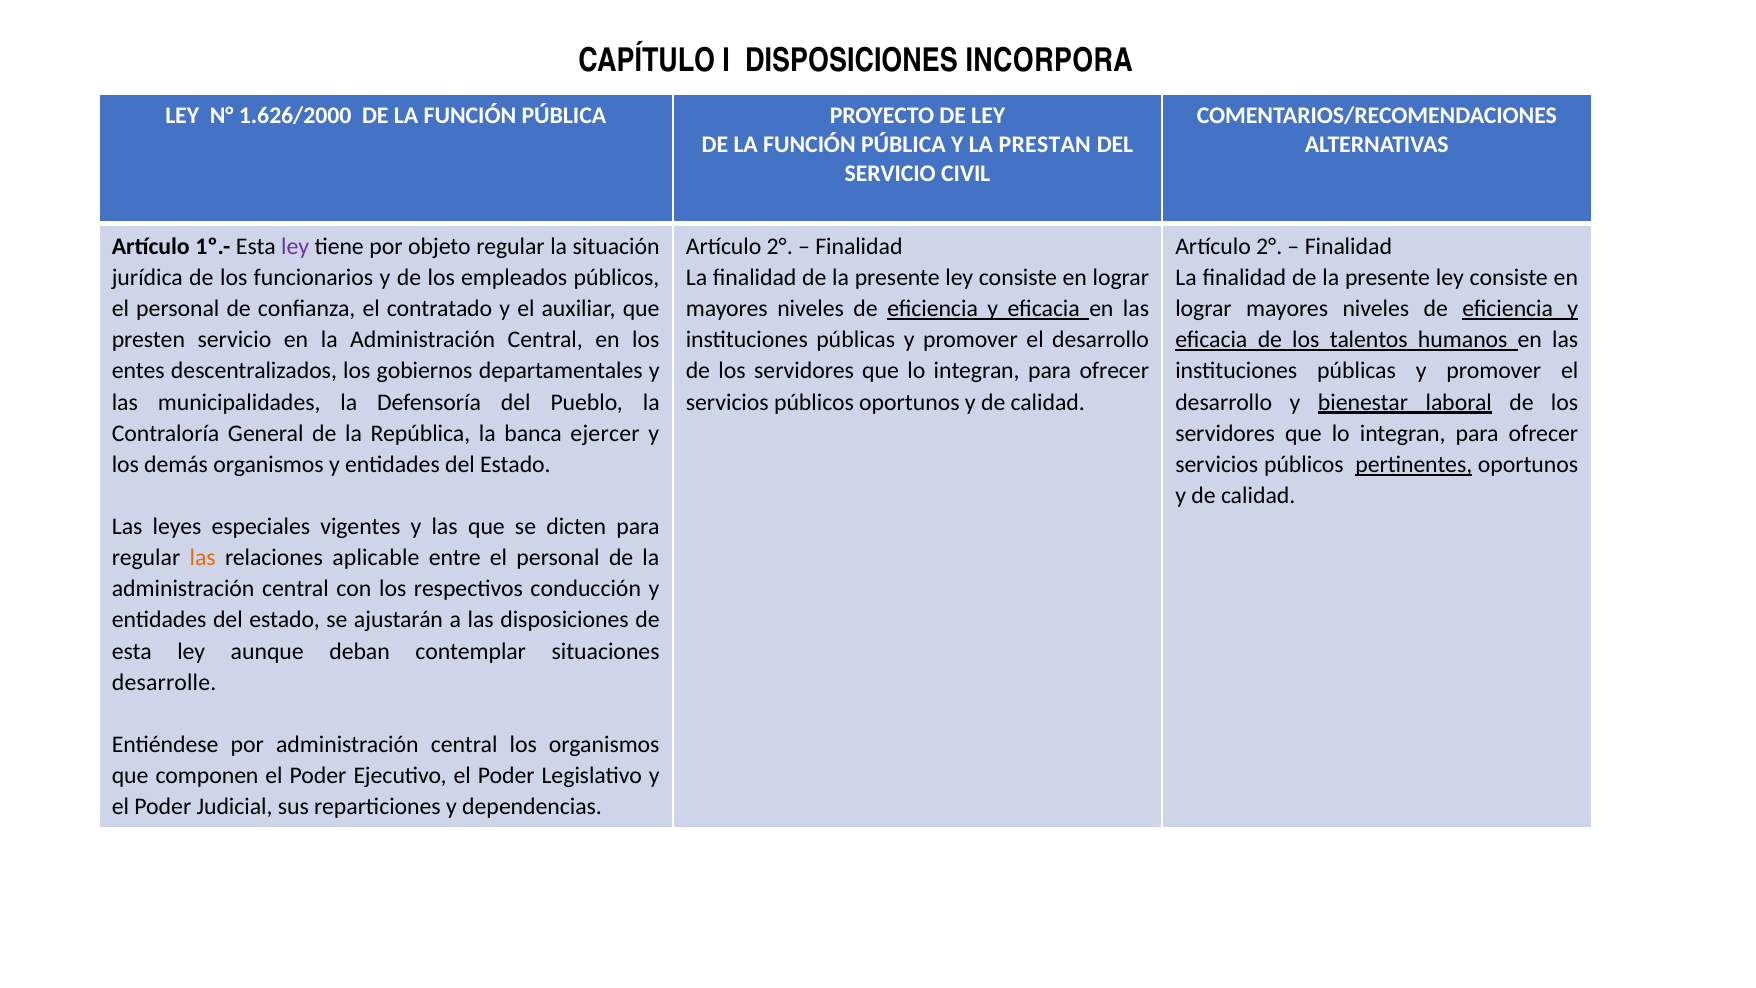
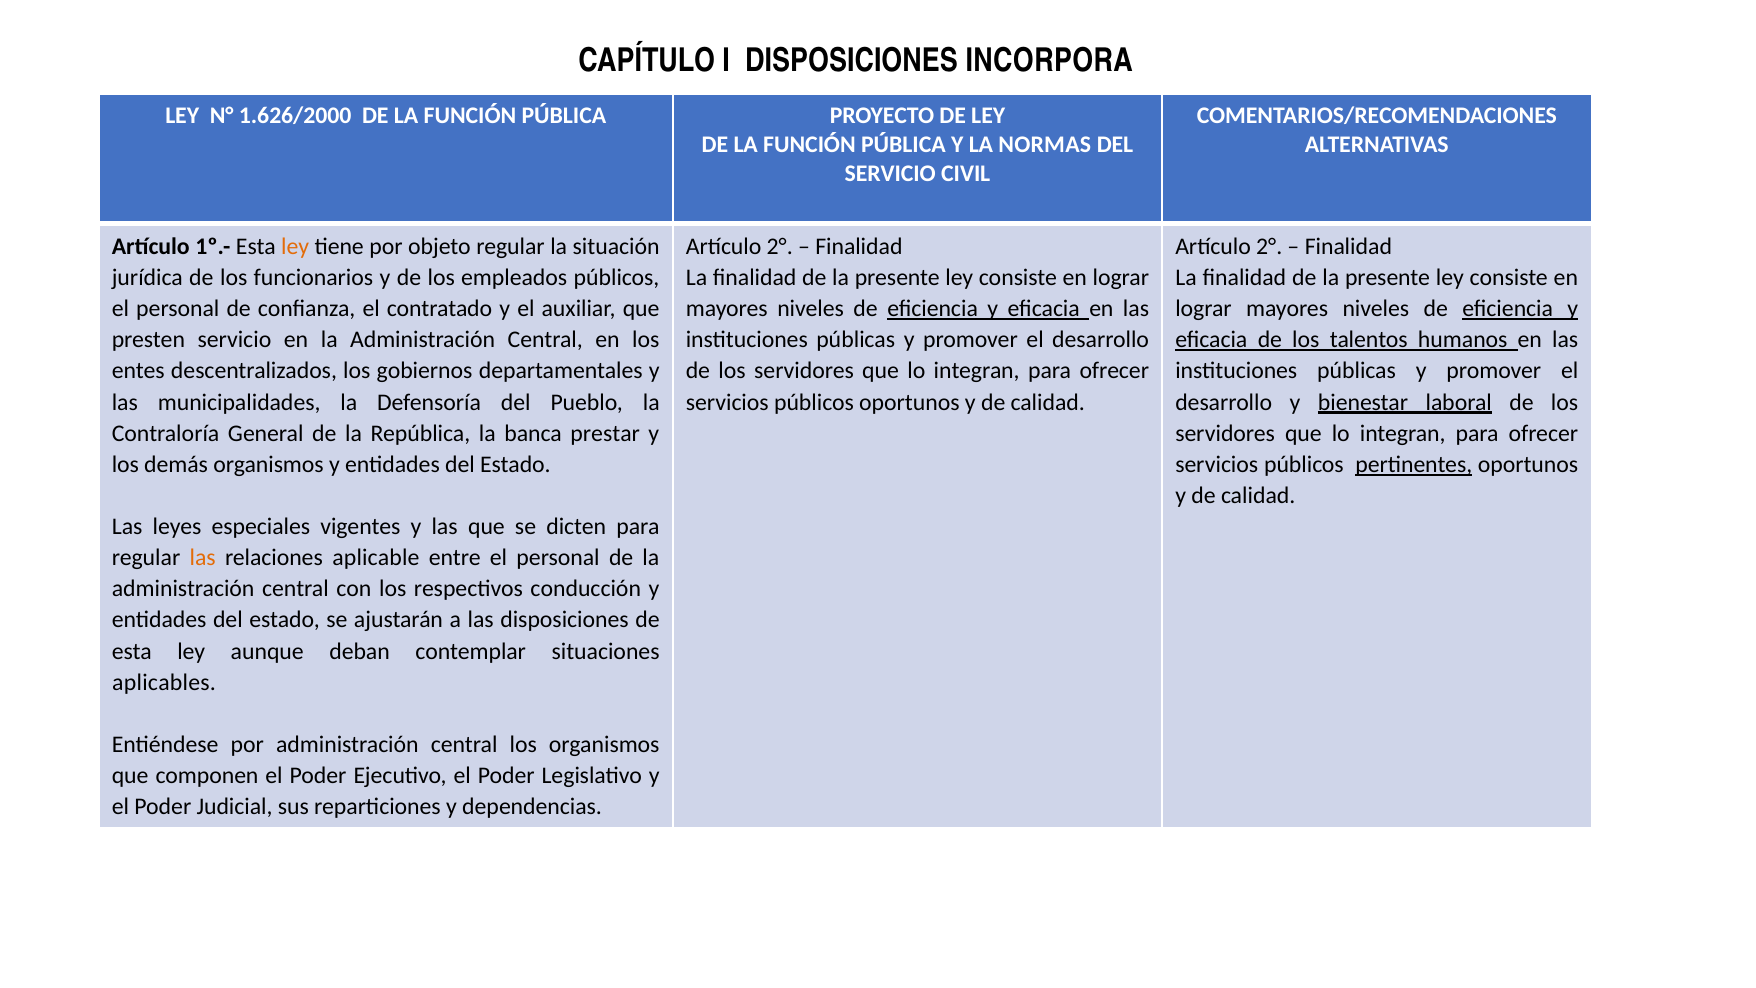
PRESTAN: PRESTAN -> NORMAS
ley at (295, 247) colour: purple -> orange
ejercer: ejercer -> prestar
desarrolle: desarrolle -> aplicables
